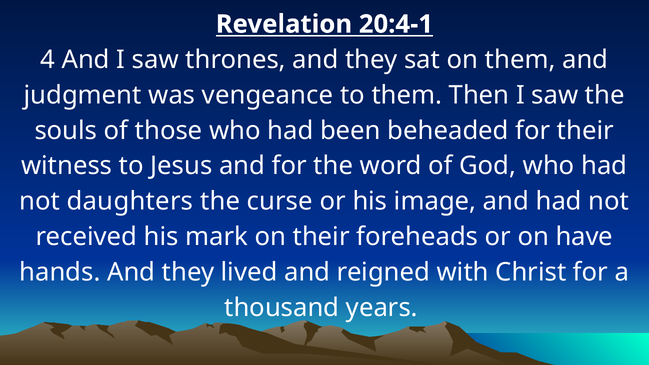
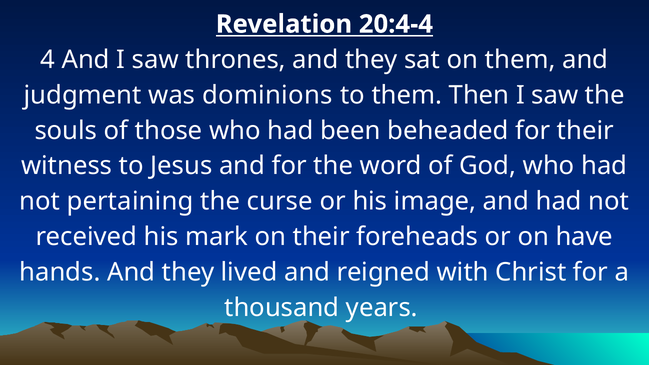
20:4-1: 20:4-1 -> 20:4-4
vengeance: vengeance -> dominions
daughters: daughters -> pertaining
